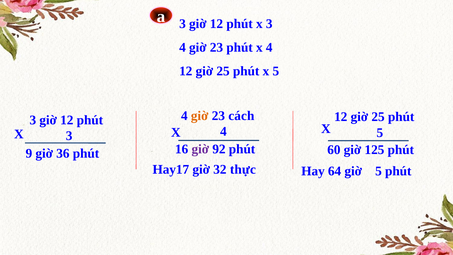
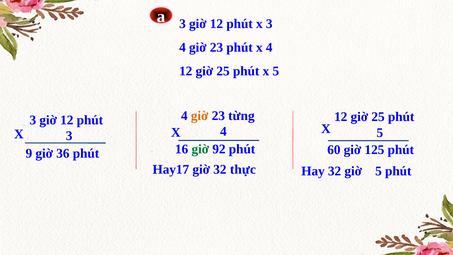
cách: cách -> từng
giờ at (200, 149) colour: purple -> green
Hay 64: 64 -> 32
